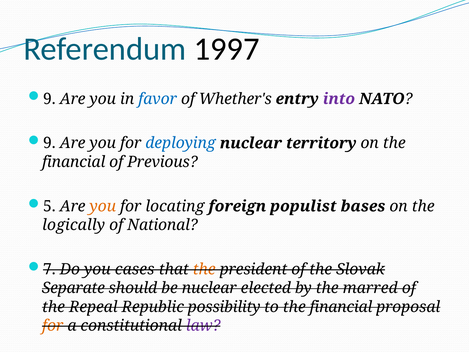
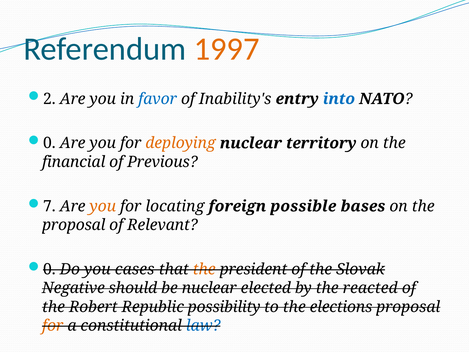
1997 colour: black -> orange
9 at (49, 99): 9 -> 2
Whether's: Whether's -> Inability's
into colour: purple -> blue
9 at (49, 143): 9 -> 0
deploying colour: blue -> orange
5: 5 -> 7
populist: populist -> possible
logically at (74, 225): logically -> proposal
National: National -> Relevant
7 at (49, 269): 7 -> 0
Separate: Separate -> Negative
marred: marred -> reacted
Repeal: Repeal -> Robert
to the financial: financial -> elections
law colour: purple -> blue
